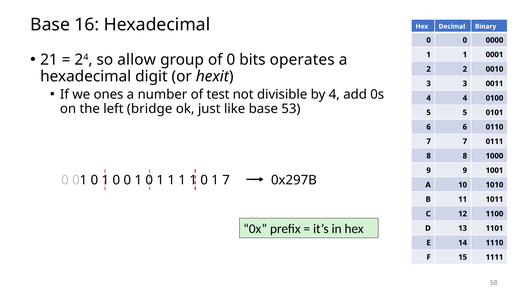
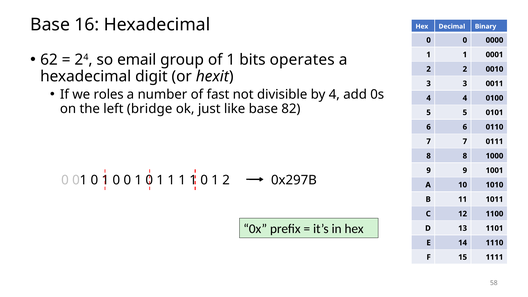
21: 21 -> 62
allow: allow -> email
of 0: 0 -> 1
ones: ones -> roles
test: test -> fast
53: 53 -> 82
1 7: 7 -> 2
